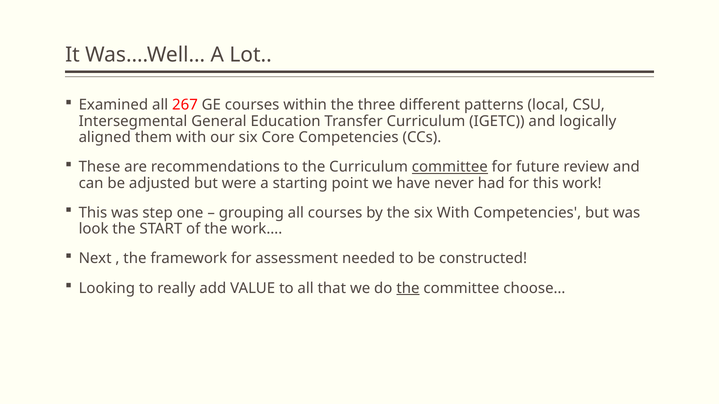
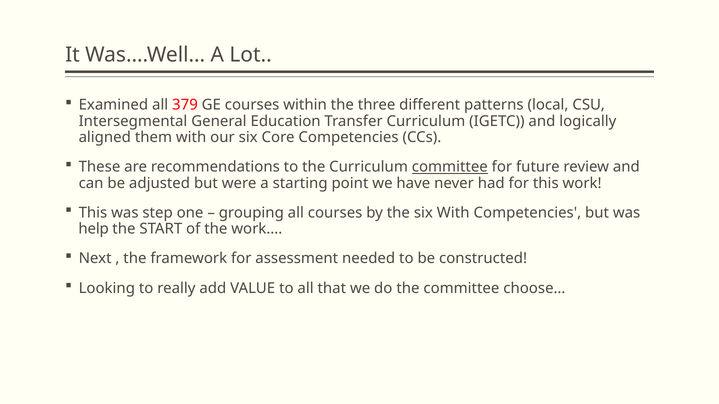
267: 267 -> 379
look: look -> help
the at (408, 288) underline: present -> none
